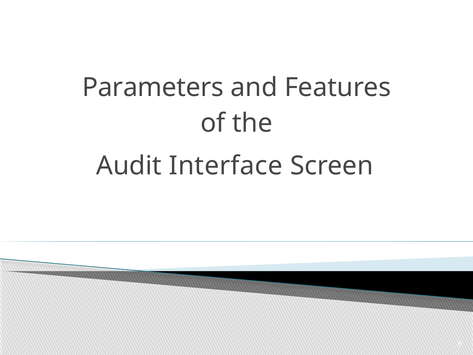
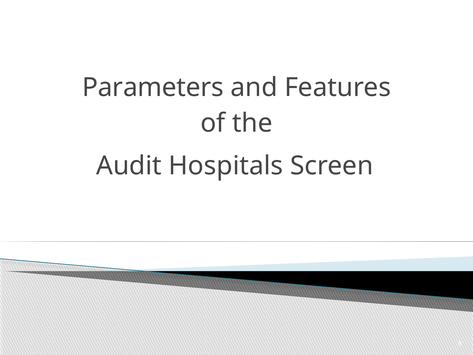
Interface: Interface -> Hospitals
